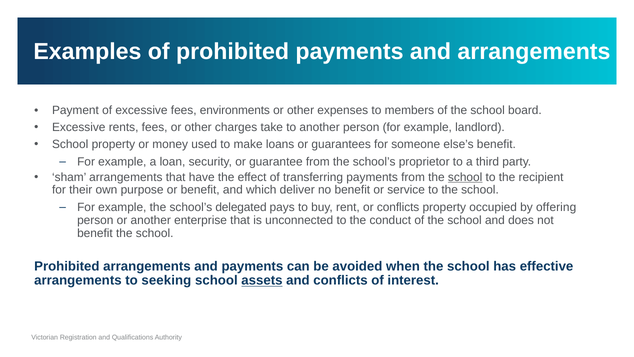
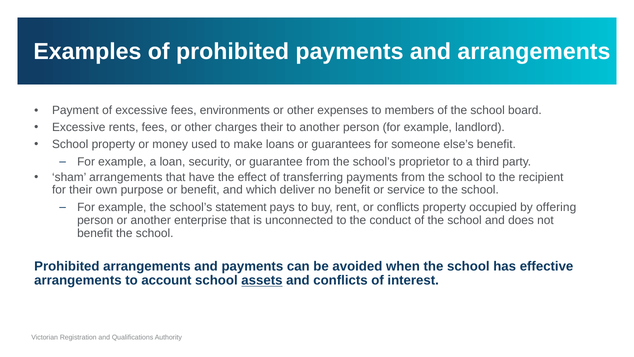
charges take: take -> their
school at (465, 177) underline: present -> none
delegated: delegated -> statement
seeking: seeking -> account
